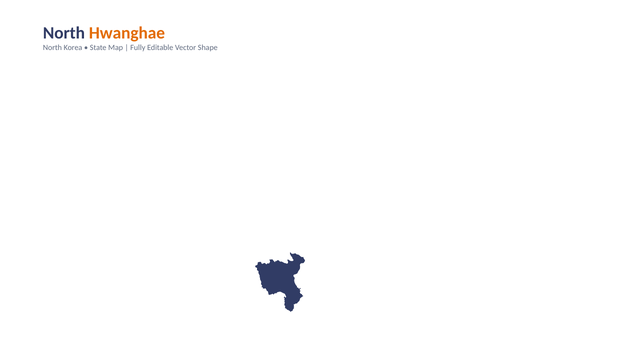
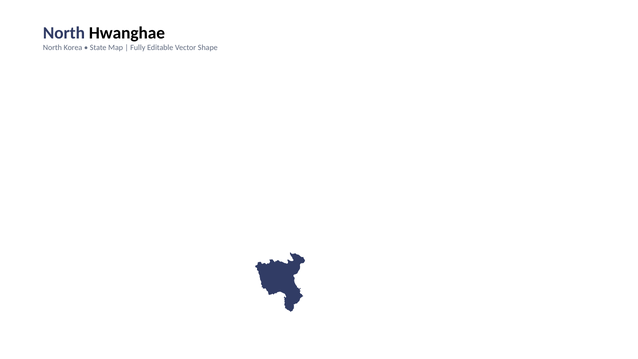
Hwanghae colour: orange -> black
